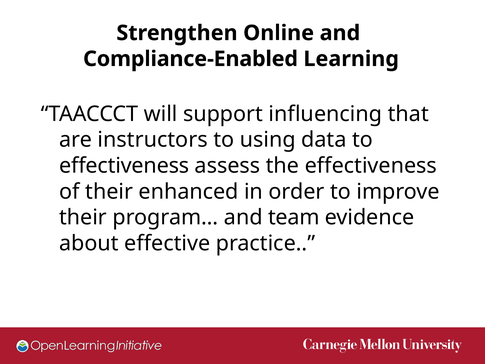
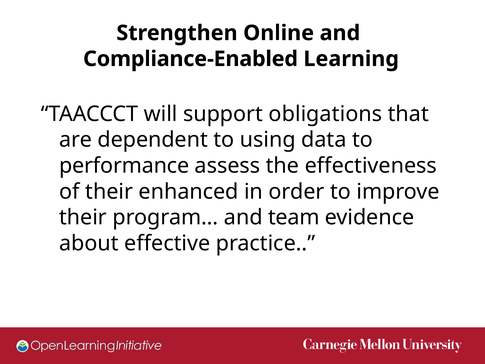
influencing: influencing -> obligations
instructors: instructors -> dependent
effectiveness at (124, 166): effectiveness -> performance
